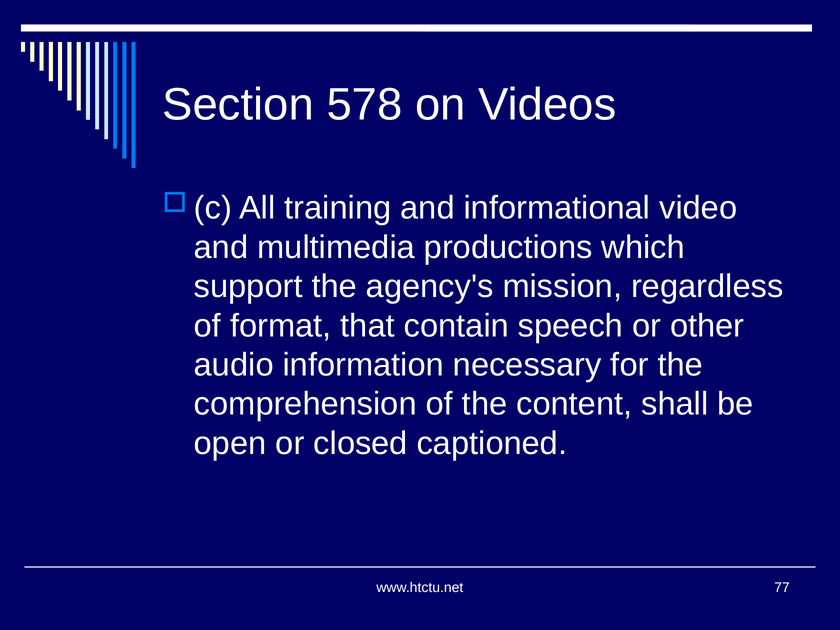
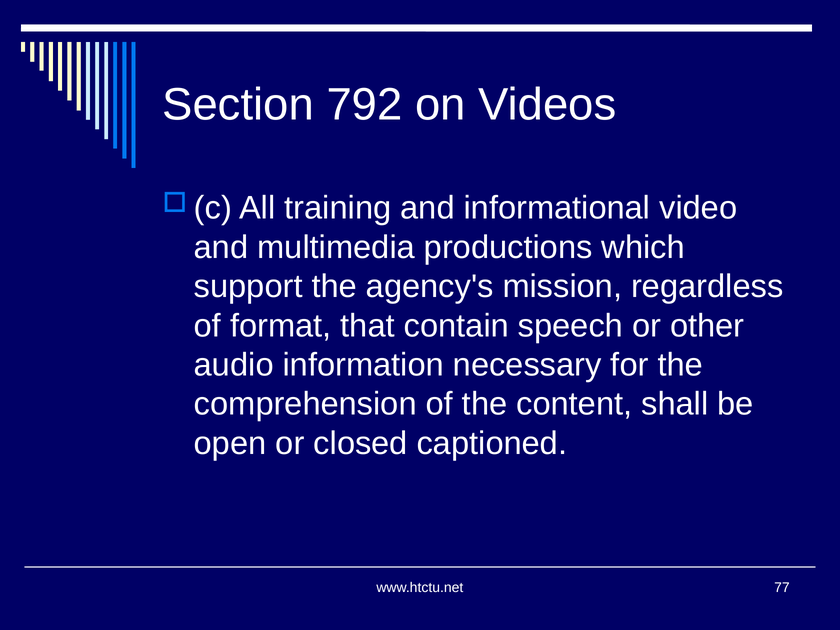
578: 578 -> 792
